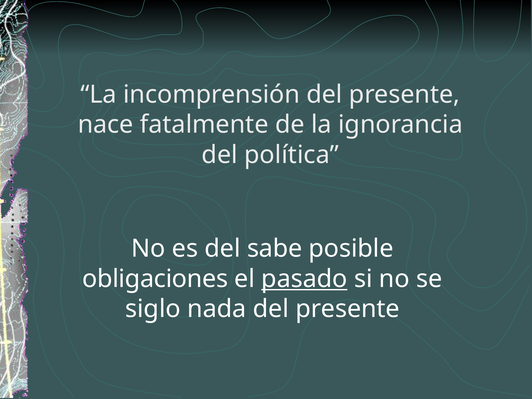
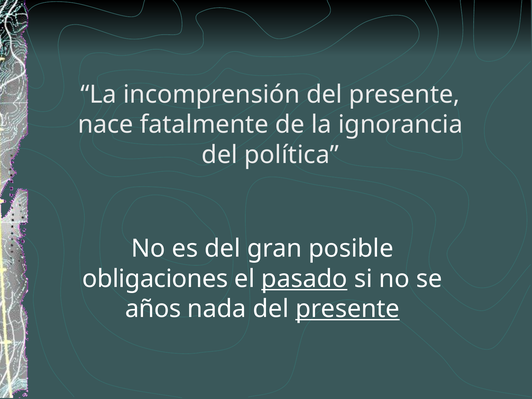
sabe: sabe -> gran
siglo: siglo -> años
presente at (348, 309) underline: none -> present
